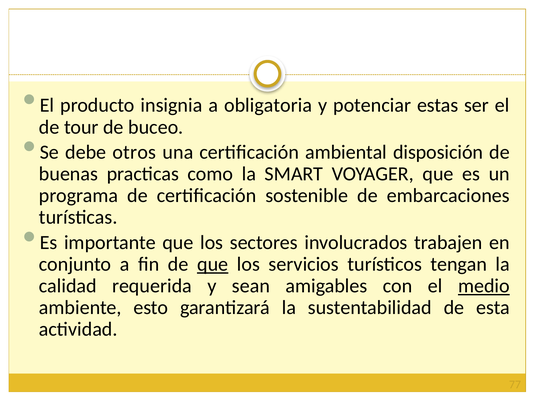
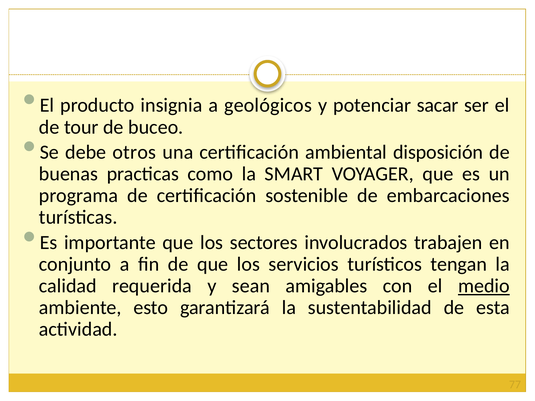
obligatoria: obligatoria -> geológicos
estas: estas -> sacar
que at (213, 264) underline: present -> none
